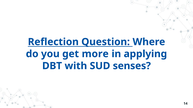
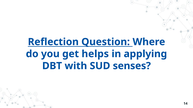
more: more -> helps
